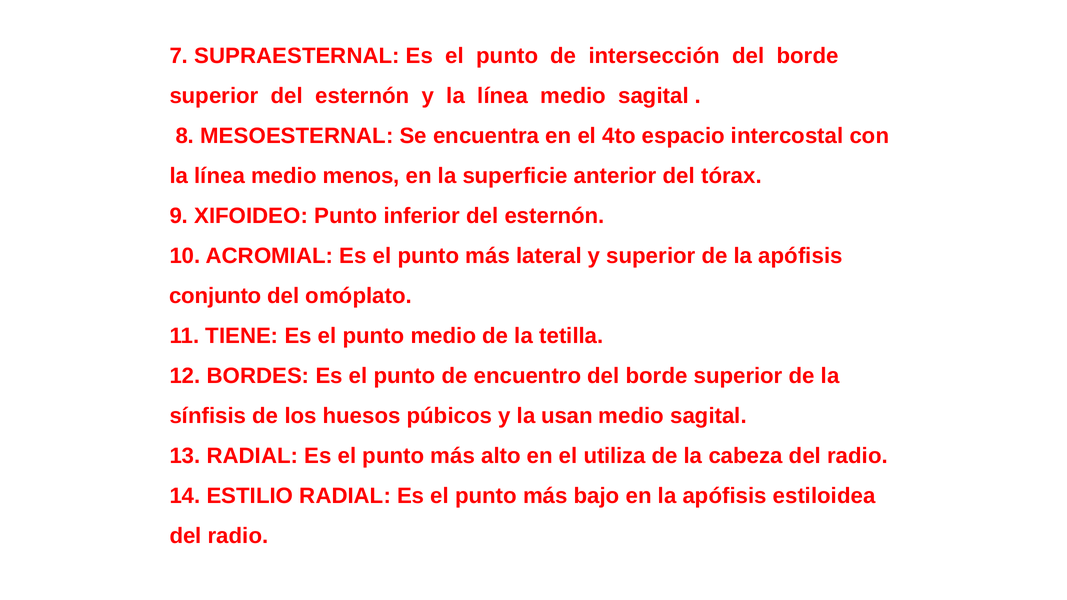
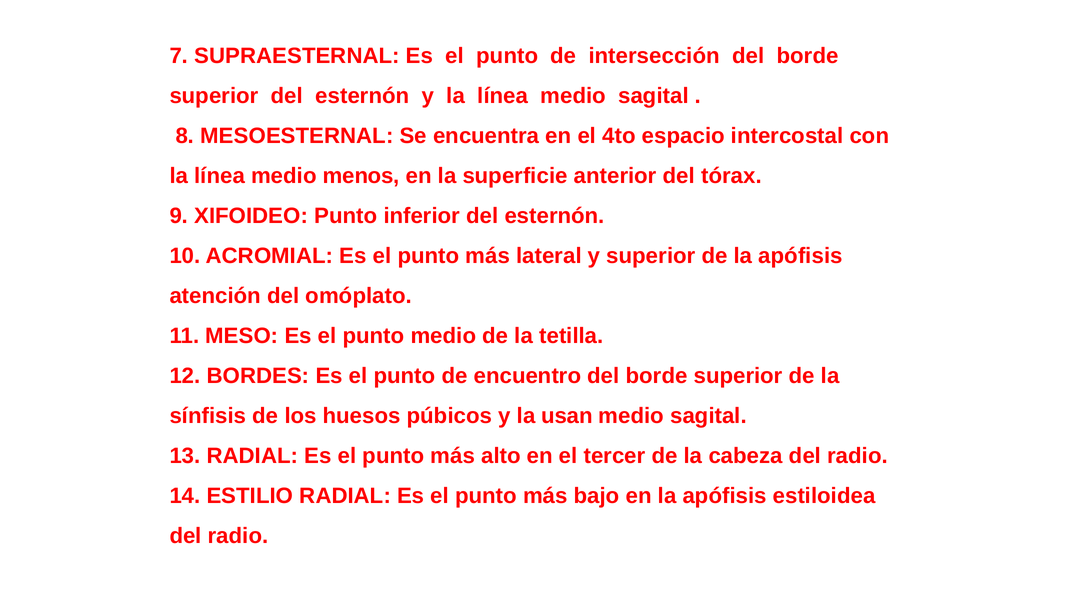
conjunto: conjunto -> atención
TIENE: TIENE -> MESO
utiliza: utiliza -> tercer
